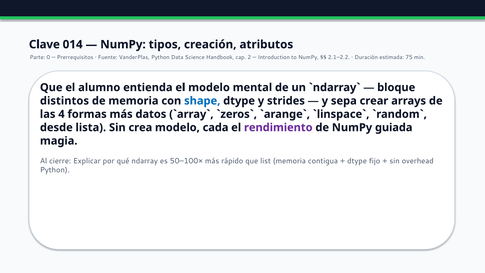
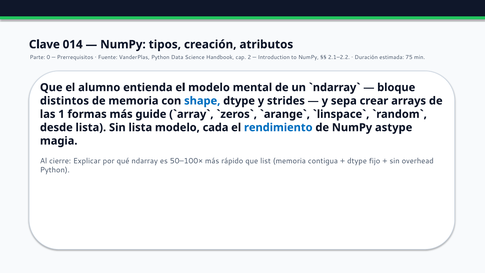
4: 4 -> 1
datos: datos -> guide
Sin crea: crea -> lista
rendimiento colour: purple -> blue
guiada: guiada -> astype
